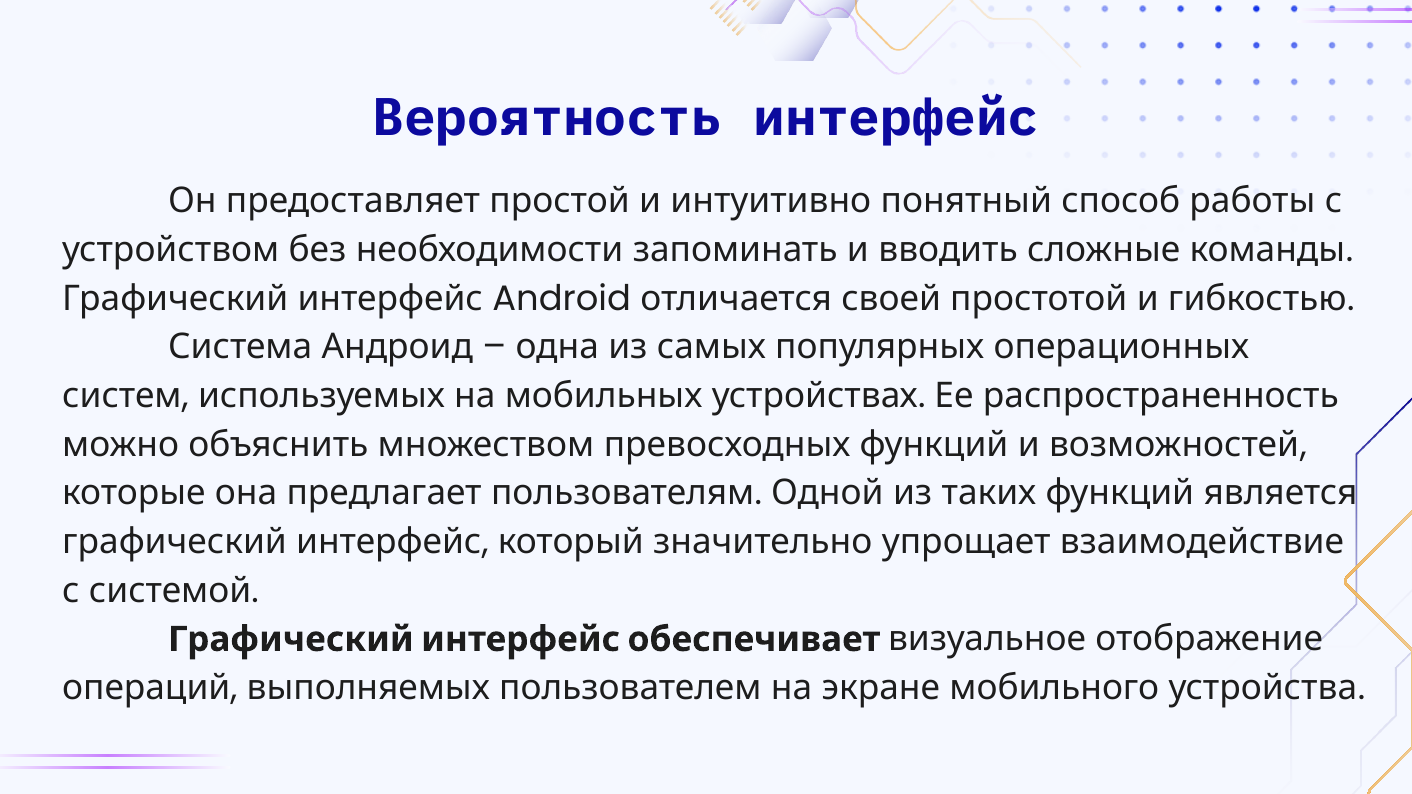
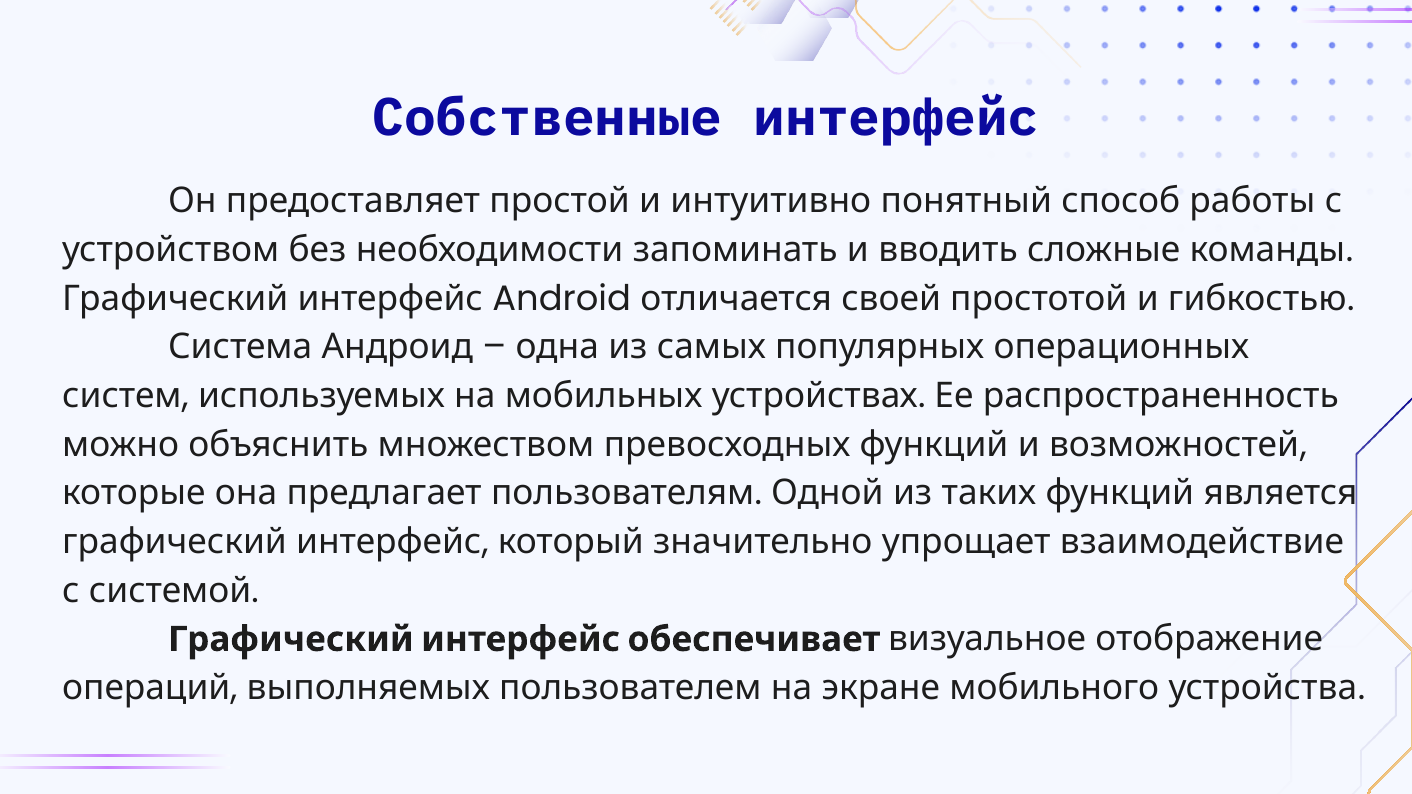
Вероятность: Вероятность -> Собственные
